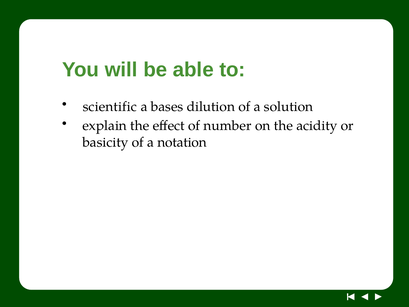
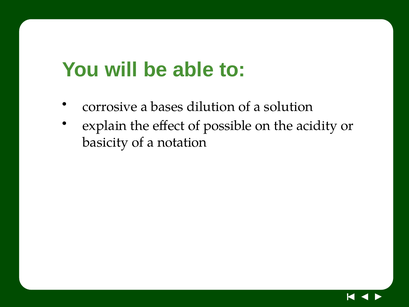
scientific: scientific -> corrosive
number: number -> possible
